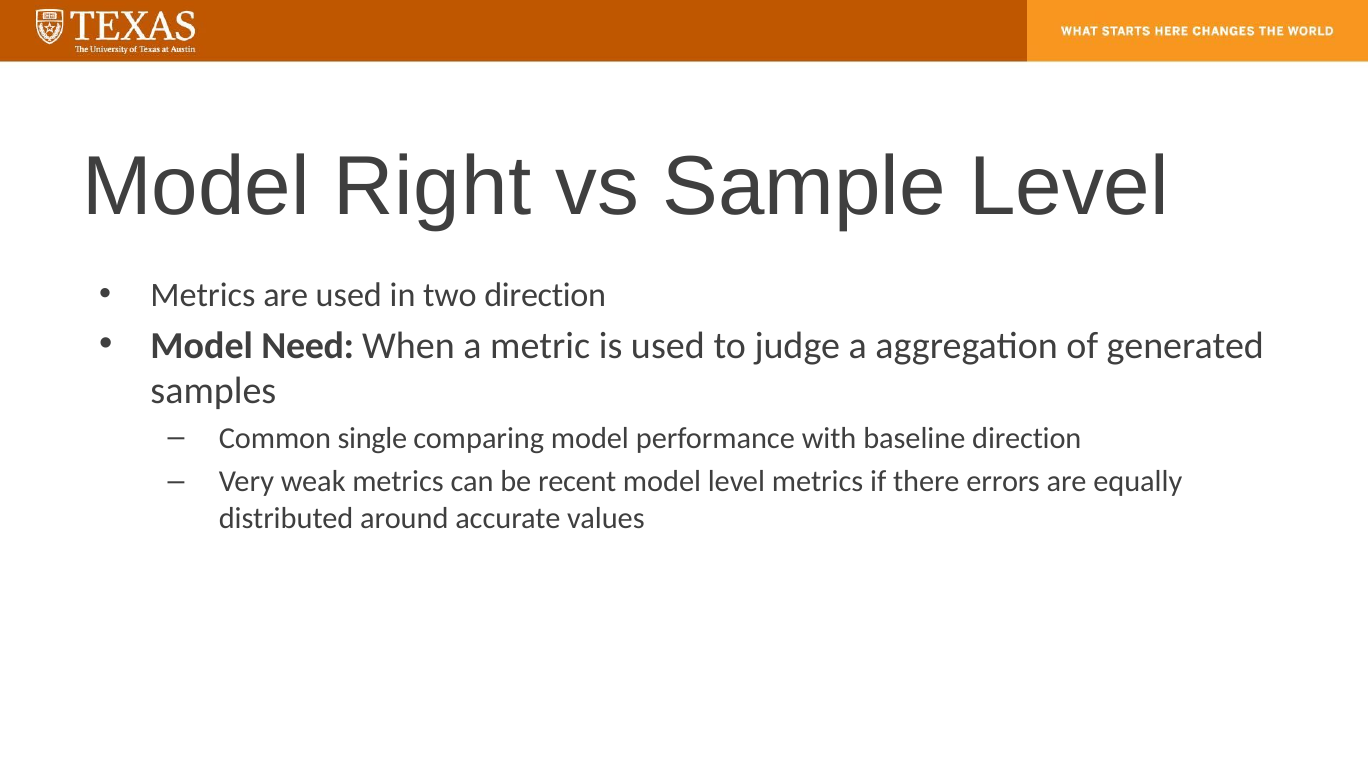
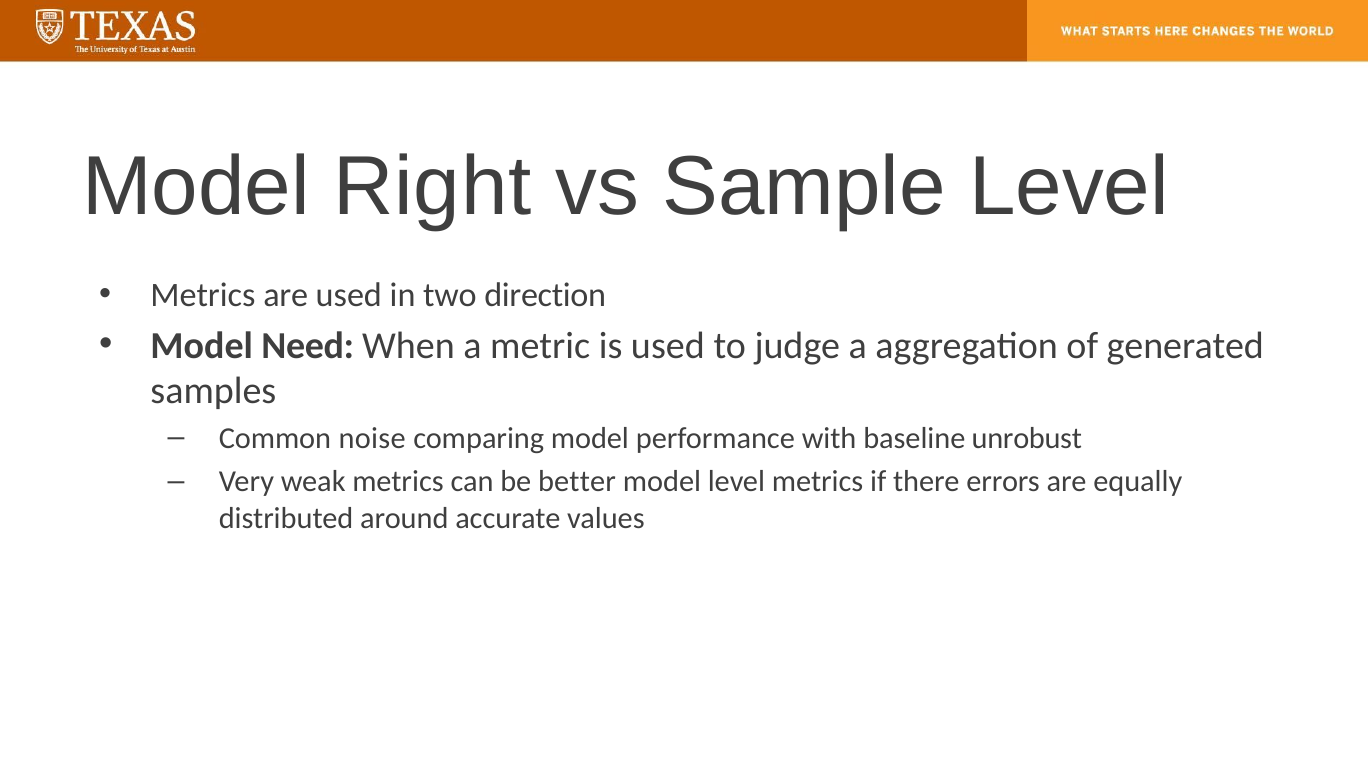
single: single -> noise
baseline direction: direction -> unrobust
recent: recent -> better
